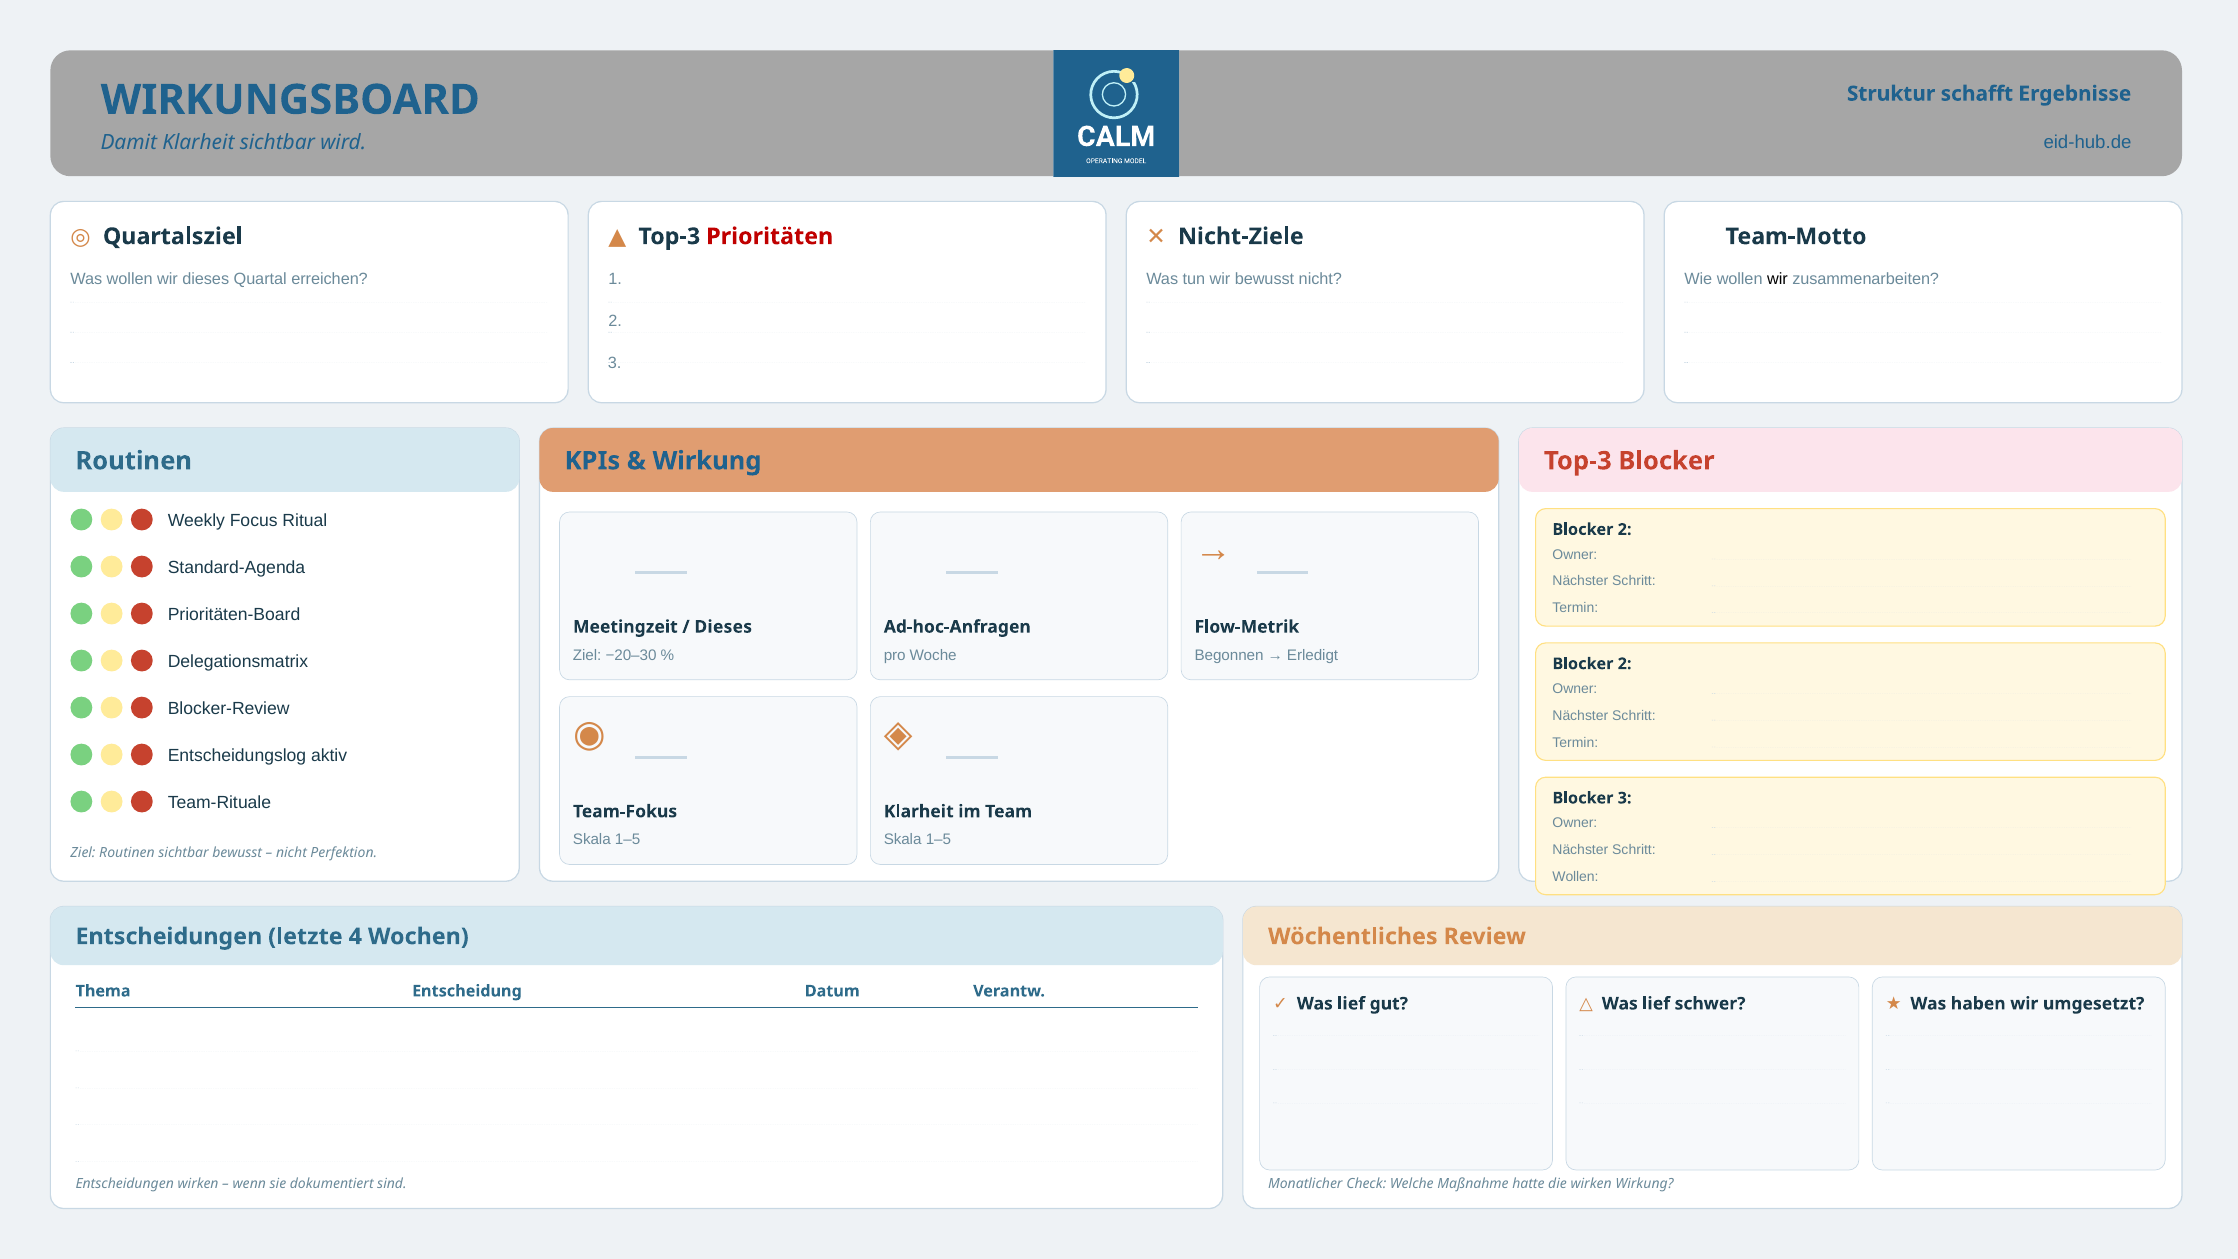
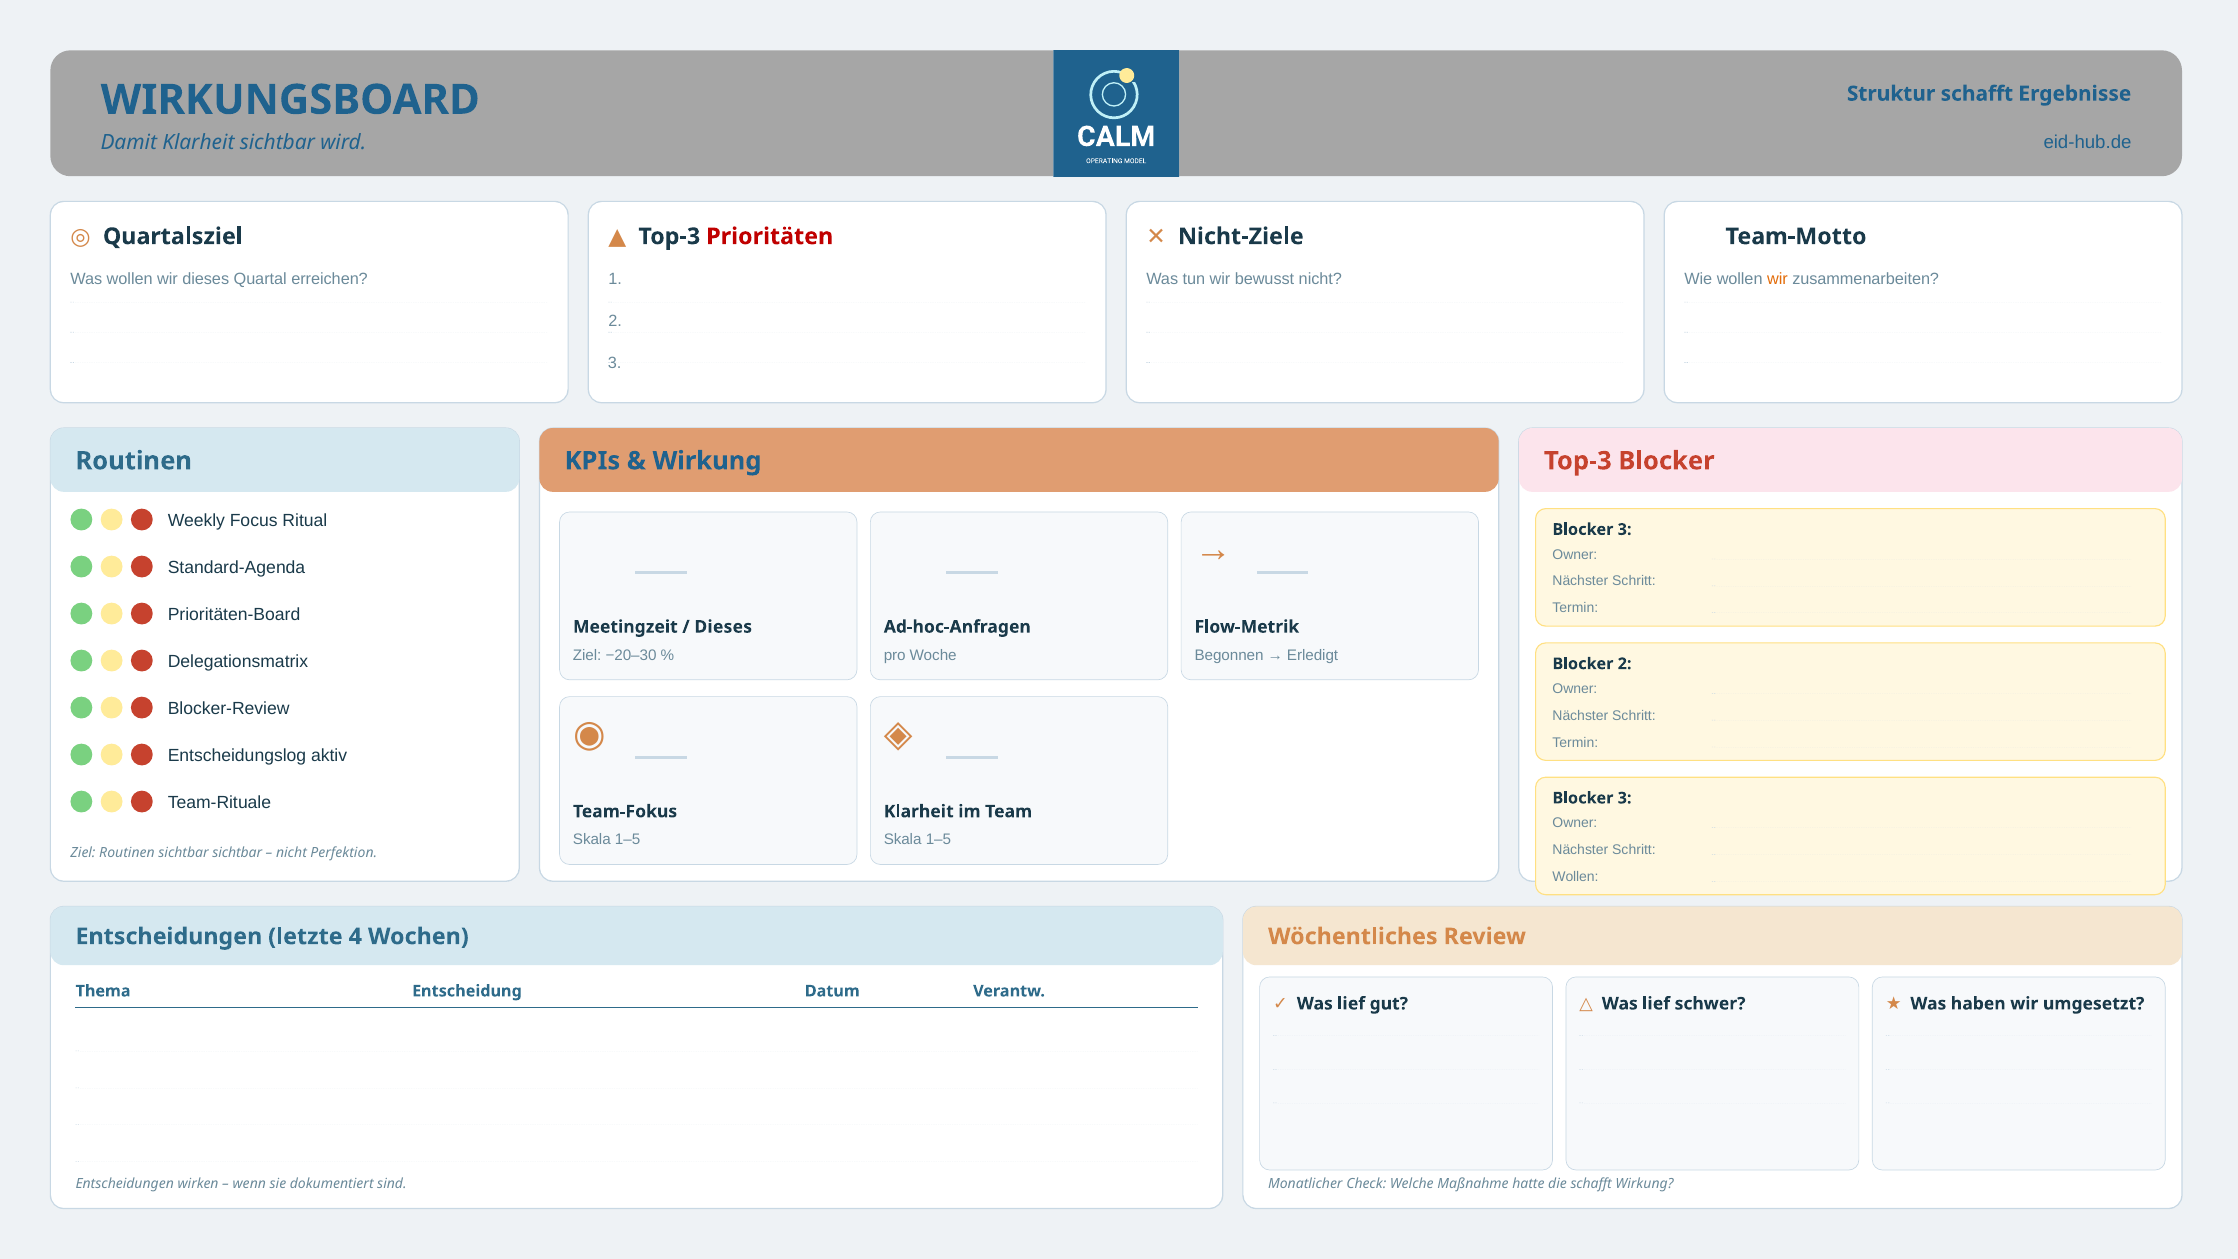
wir at (1777, 279) colour: black -> orange
2 at (1625, 529): 2 -> 3
sichtbar bewusst: bewusst -> sichtbar
die wirken: wirken -> schafft
